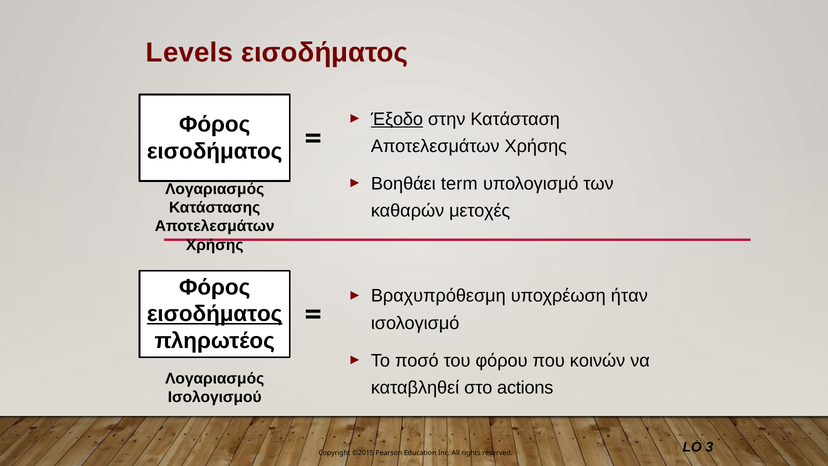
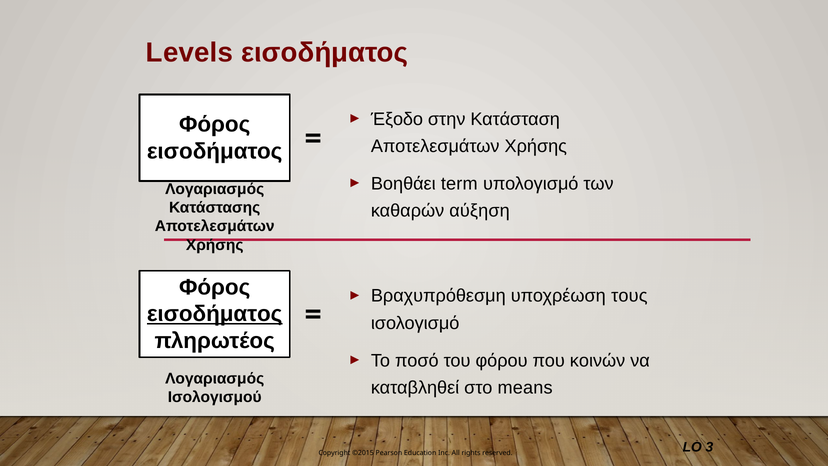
Έξοδο underline: present -> none
μετοχές: μετοχές -> αύξηση
ήταν: ήταν -> τους
actions: actions -> means
